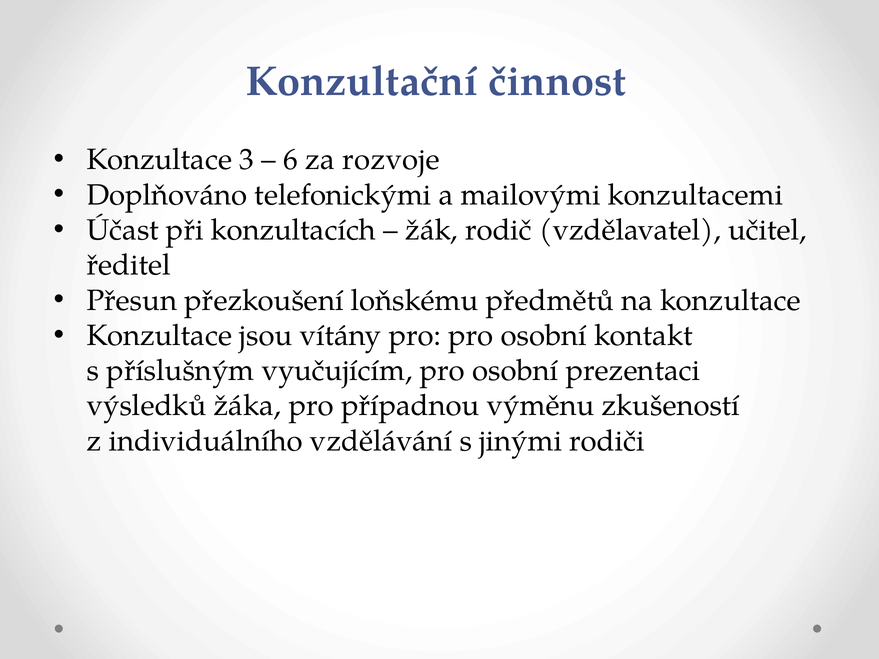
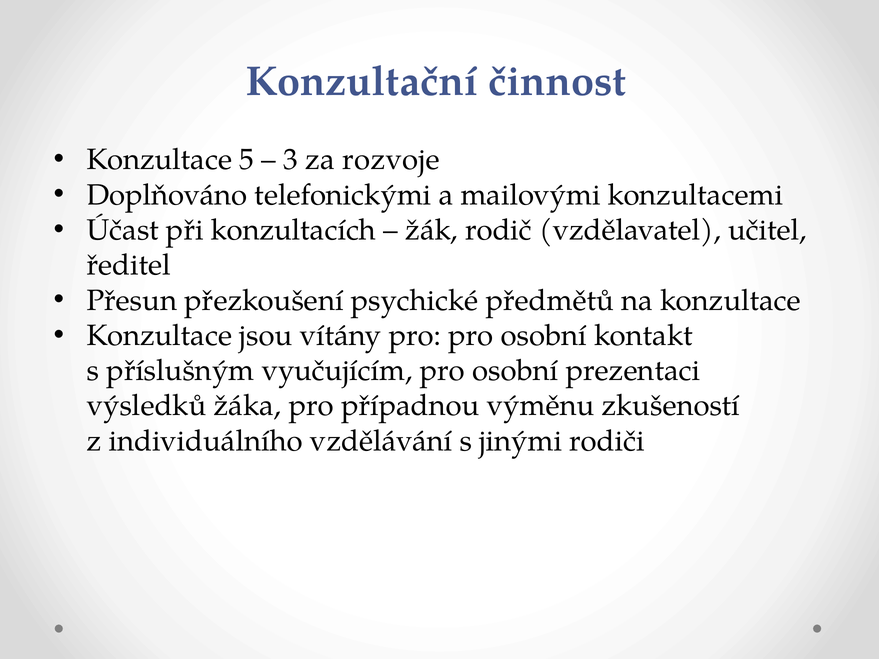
3: 3 -> 5
6: 6 -> 3
loňskému: loňskému -> psychické
